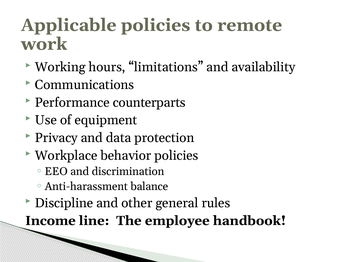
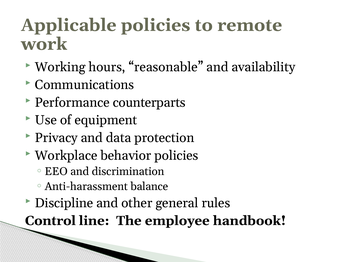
limitations: limitations -> reasonable
Income: Income -> Control
